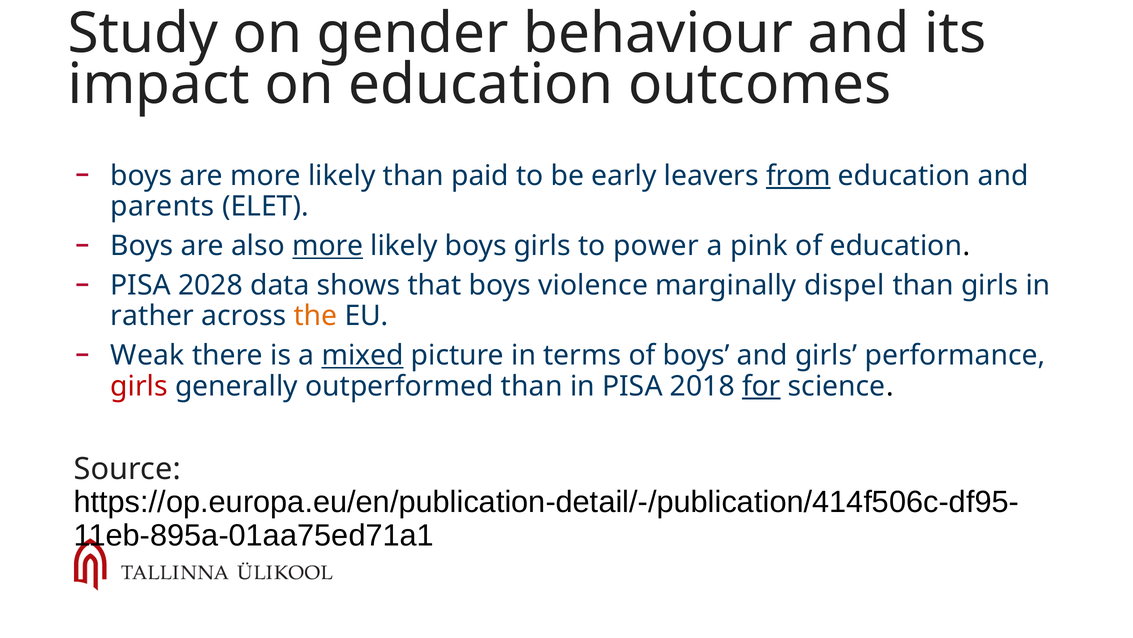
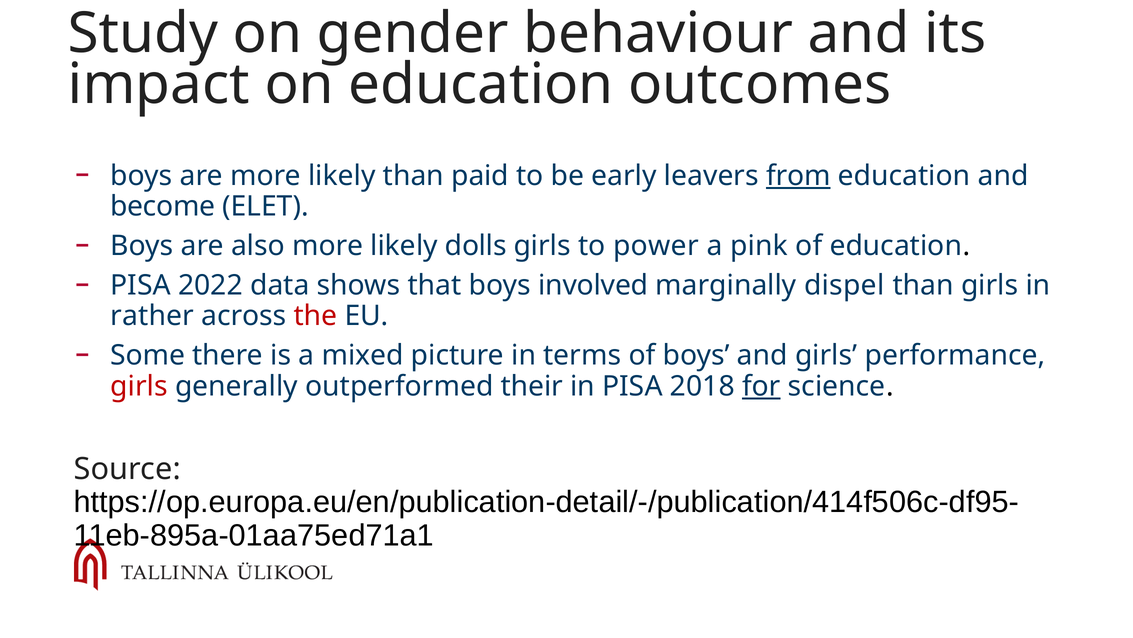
parents: parents -> become
more at (328, 246) underline: present -> none
likely boys: boys -> dolls
2028: 2028 -> 2022
violence: violence -> involved
the colour: orange -> red
Weak: Weak -> Some
mixed underline: present -> none
outperformed than: than -> their
